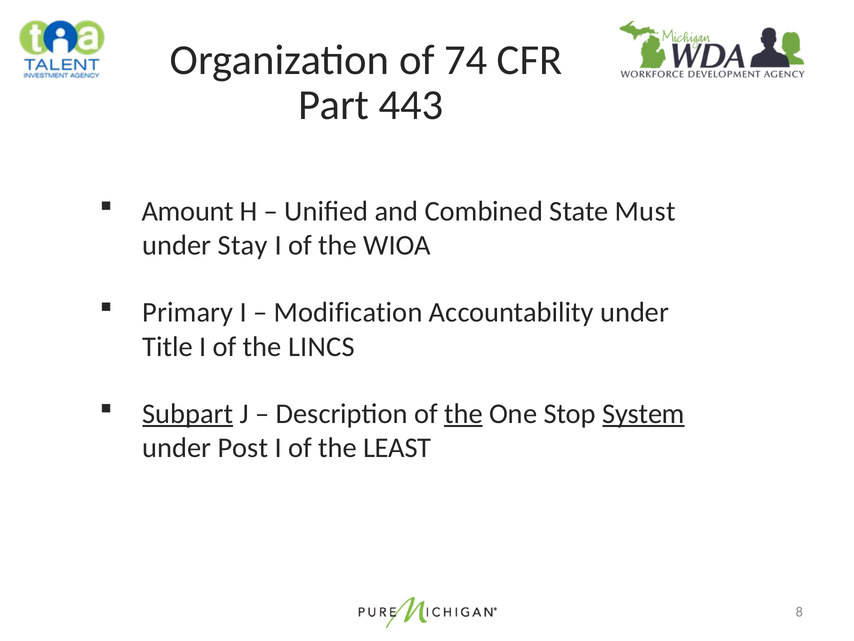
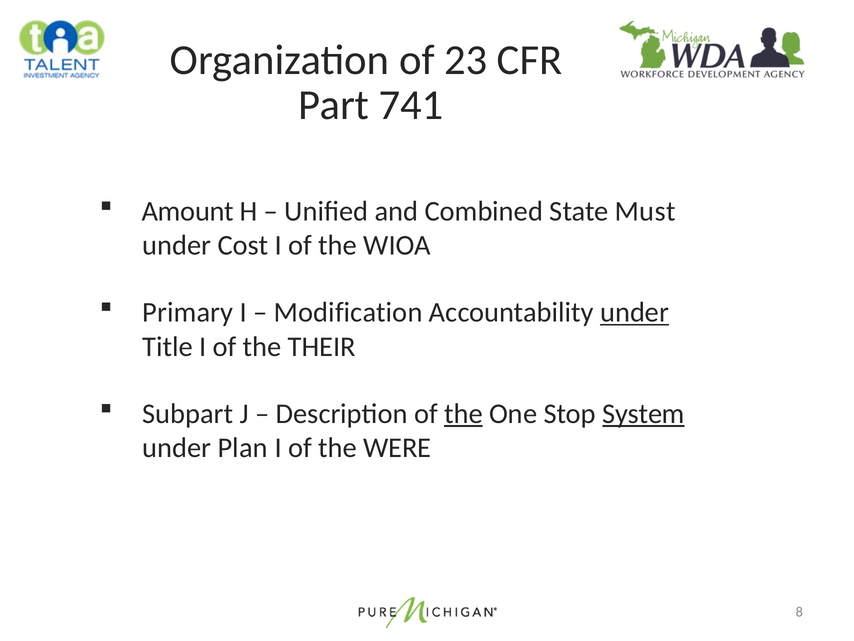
74: 74 -> 23
443: 443 -> 741
Stay: Stay -> Cost
under at (635, 312) underline: none -> present
LINCS: LINCS -> THEIR
Subpart underline: present -> none
Post: Post -> Plan
LEAST: LEAST -> WERE
